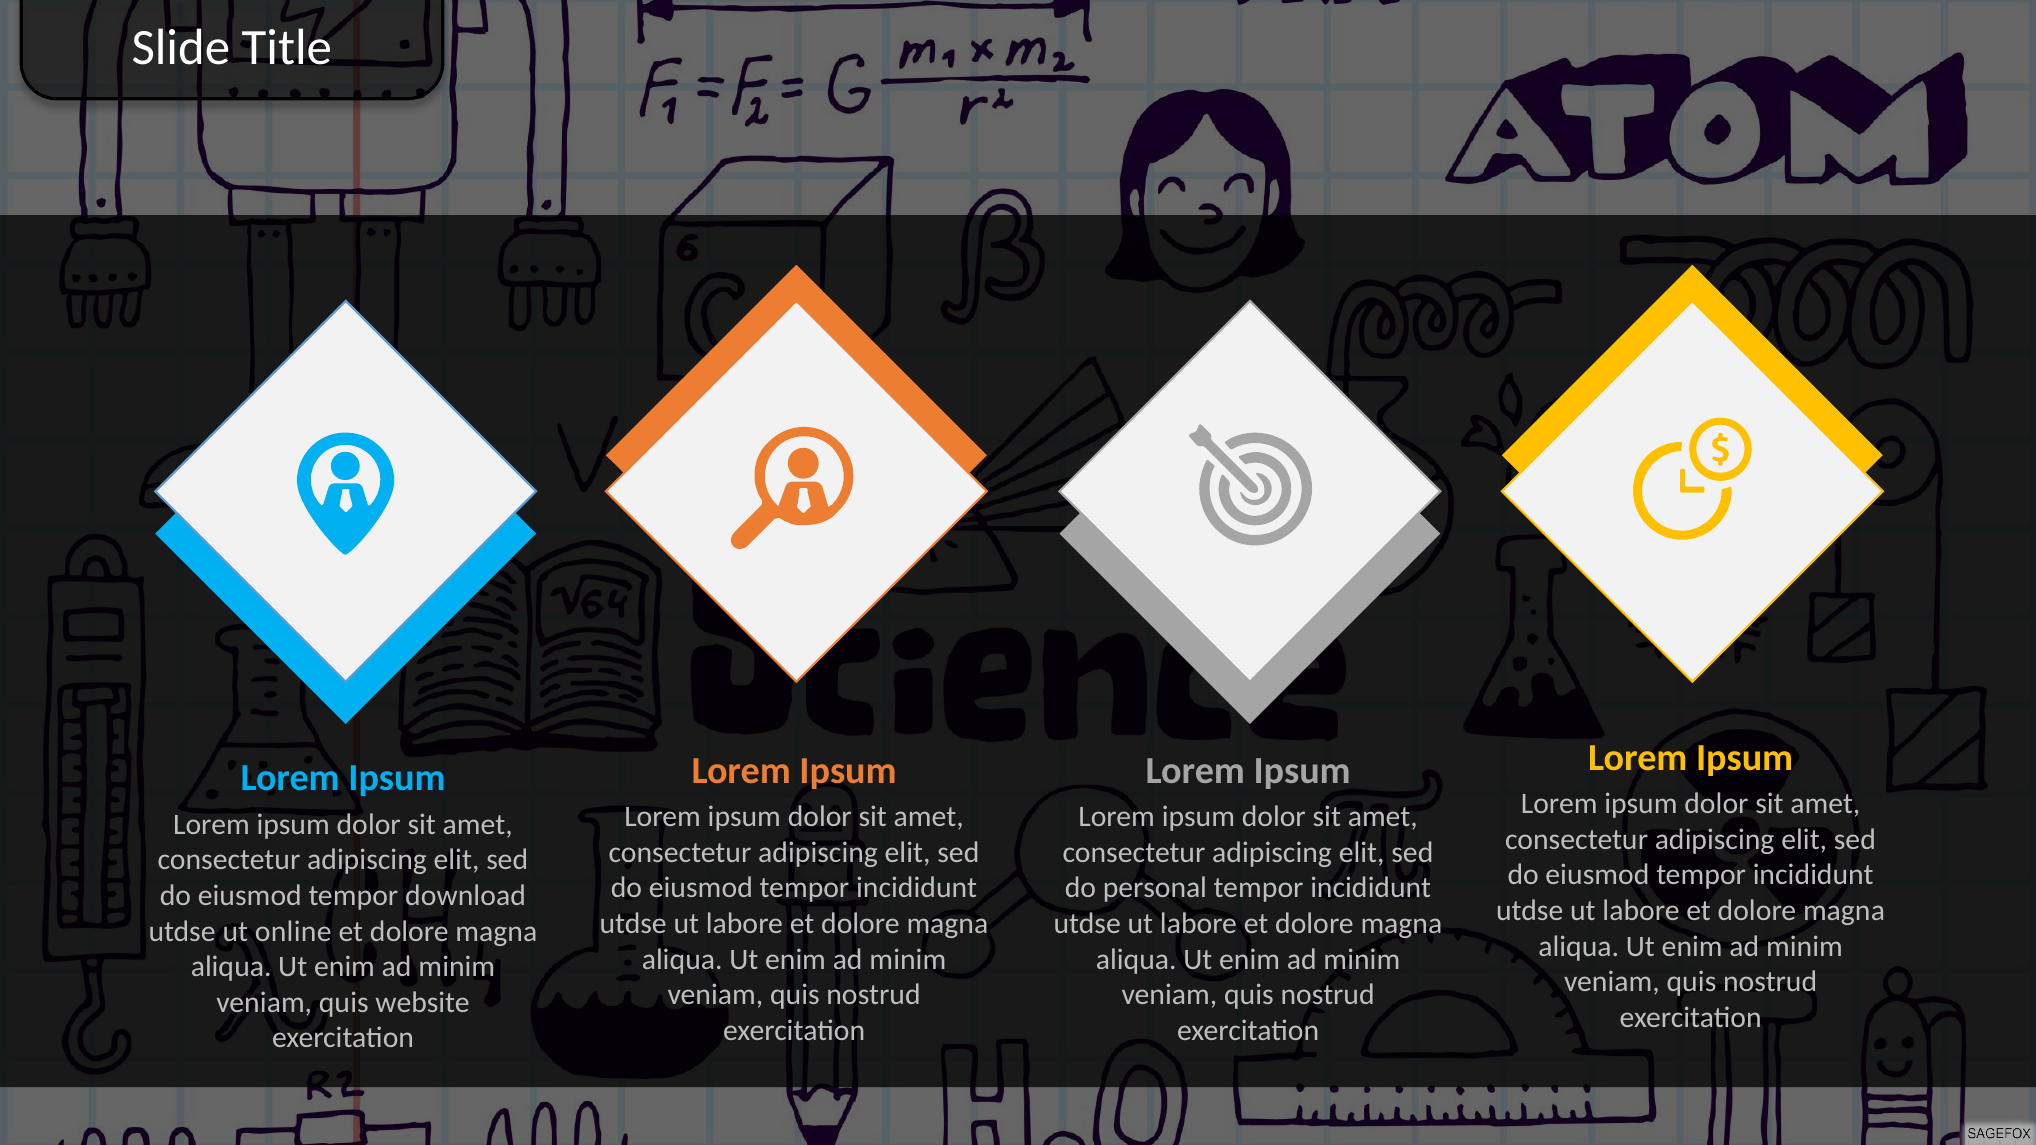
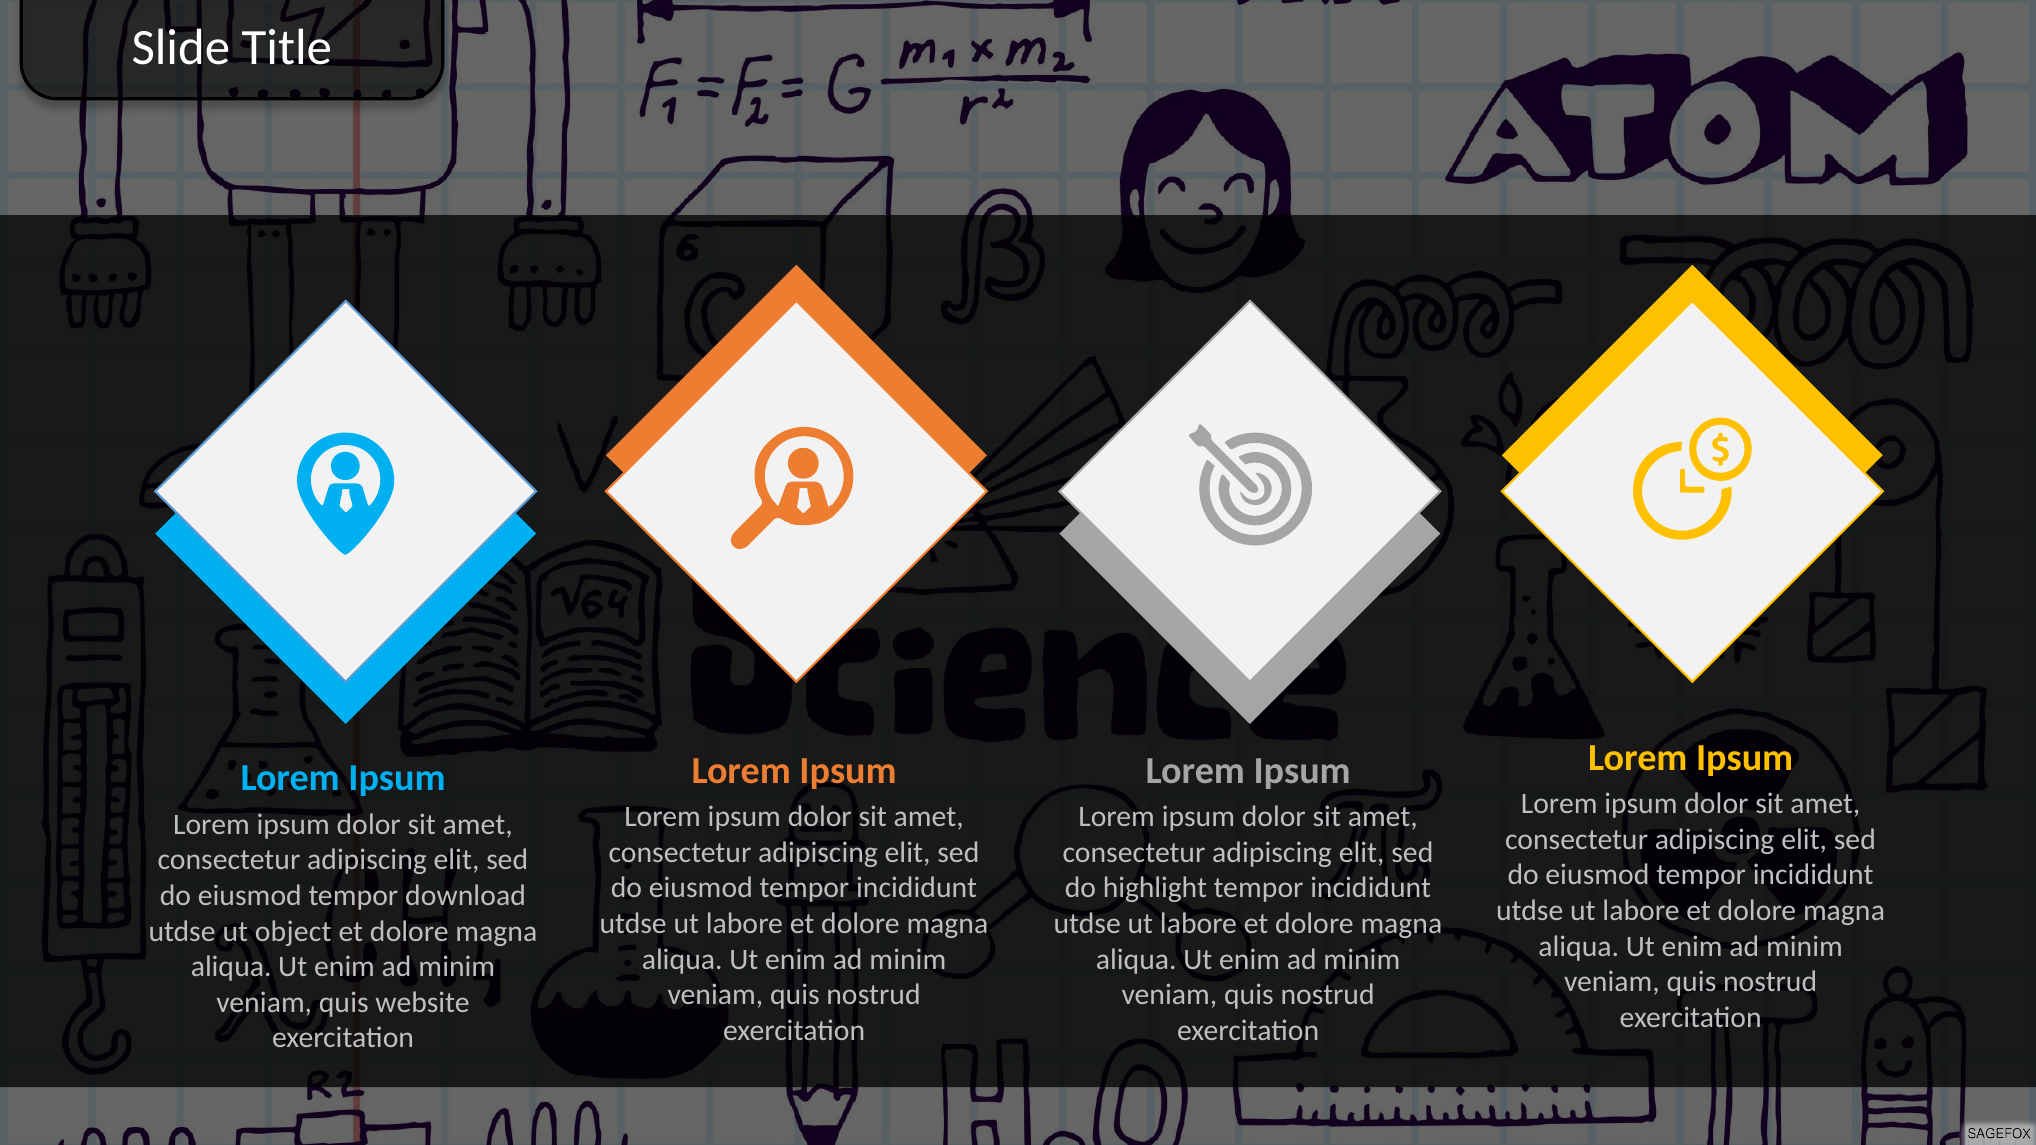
personal: personal -> highlight
online: online -> object
